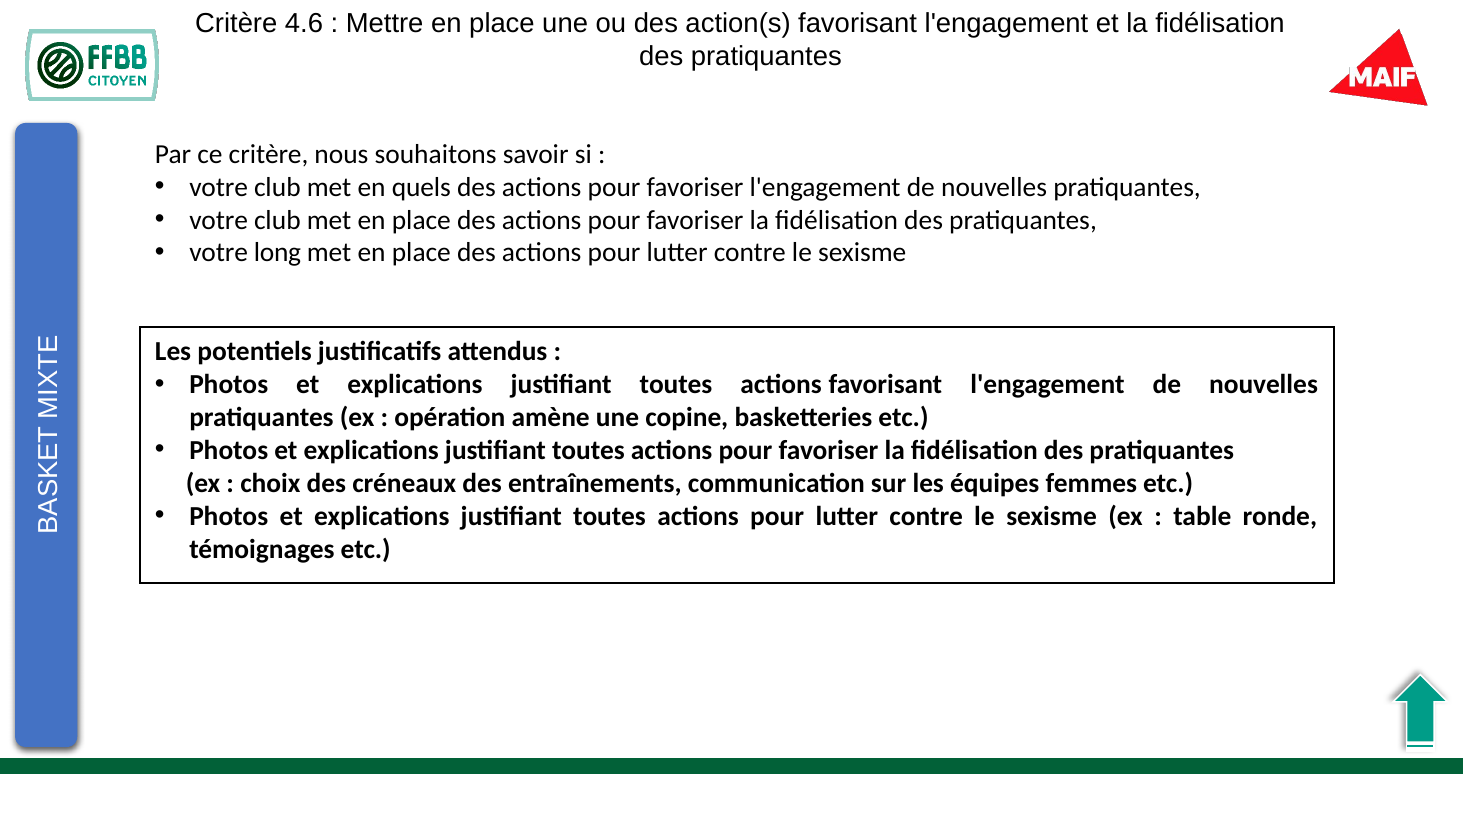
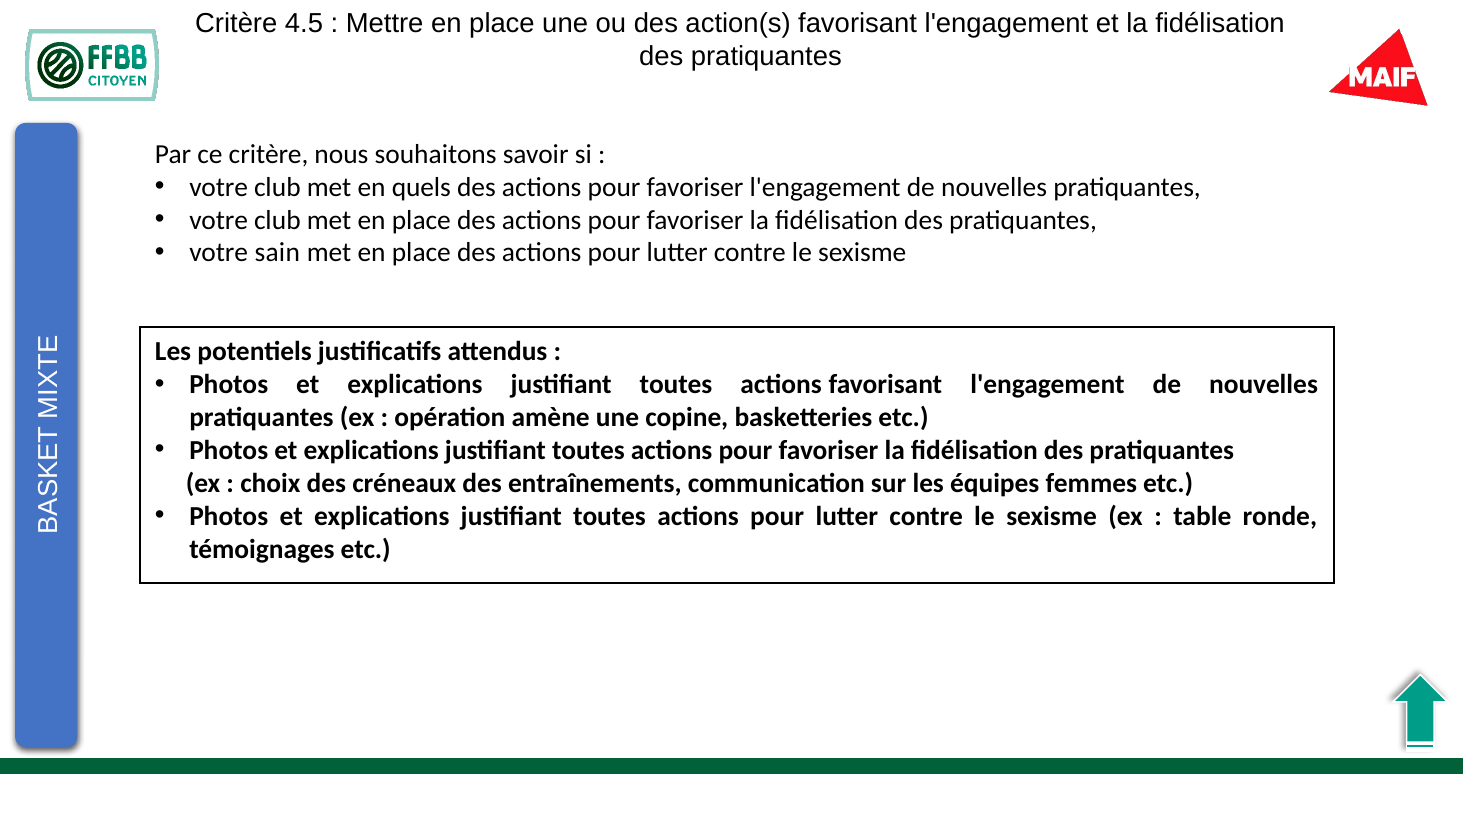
4.6: 4.6 -> 4.5
long: long -> sain
